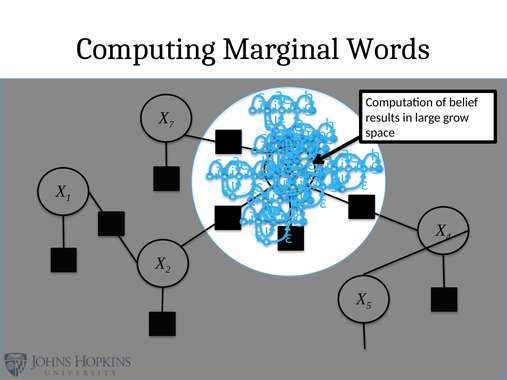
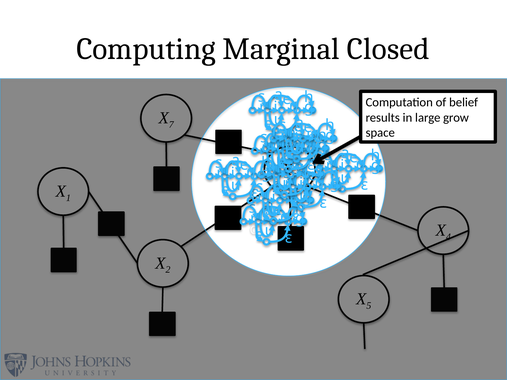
Words: Words -> Closed
